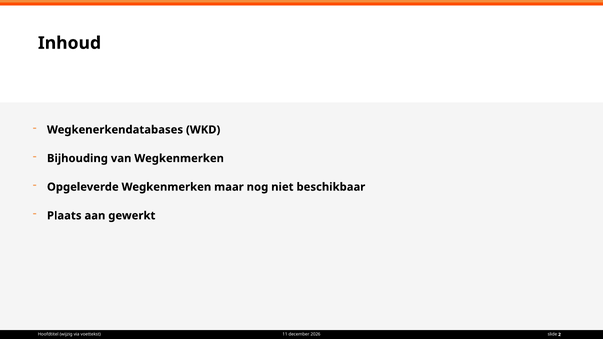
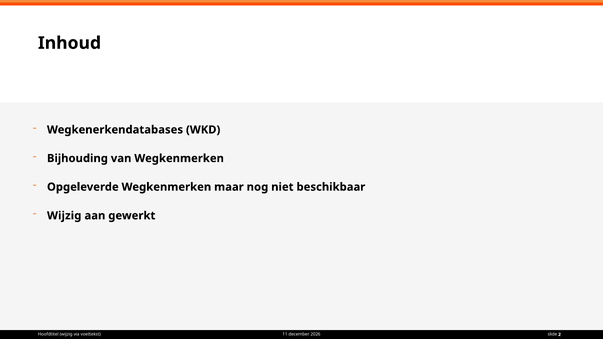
Plaats at (64, 216): Plaats -> Wijzig
